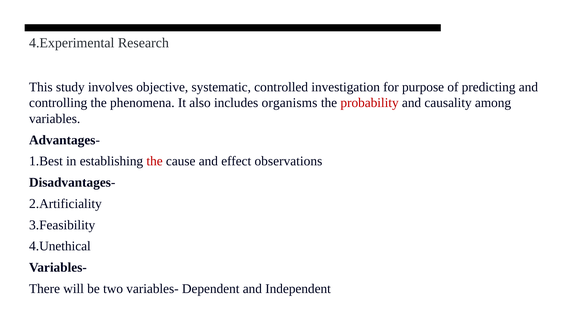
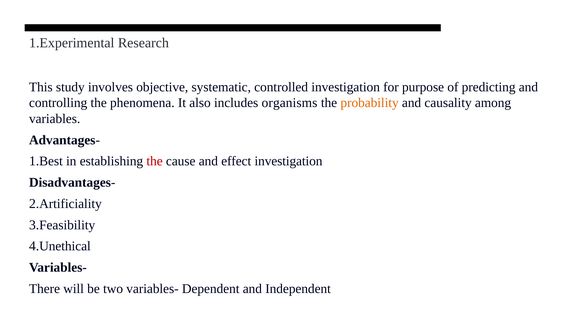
4.Experimental: 4.Experimental -> 1.Experimental
probability colour: red -> orange
effect observations: observations -> investigation
